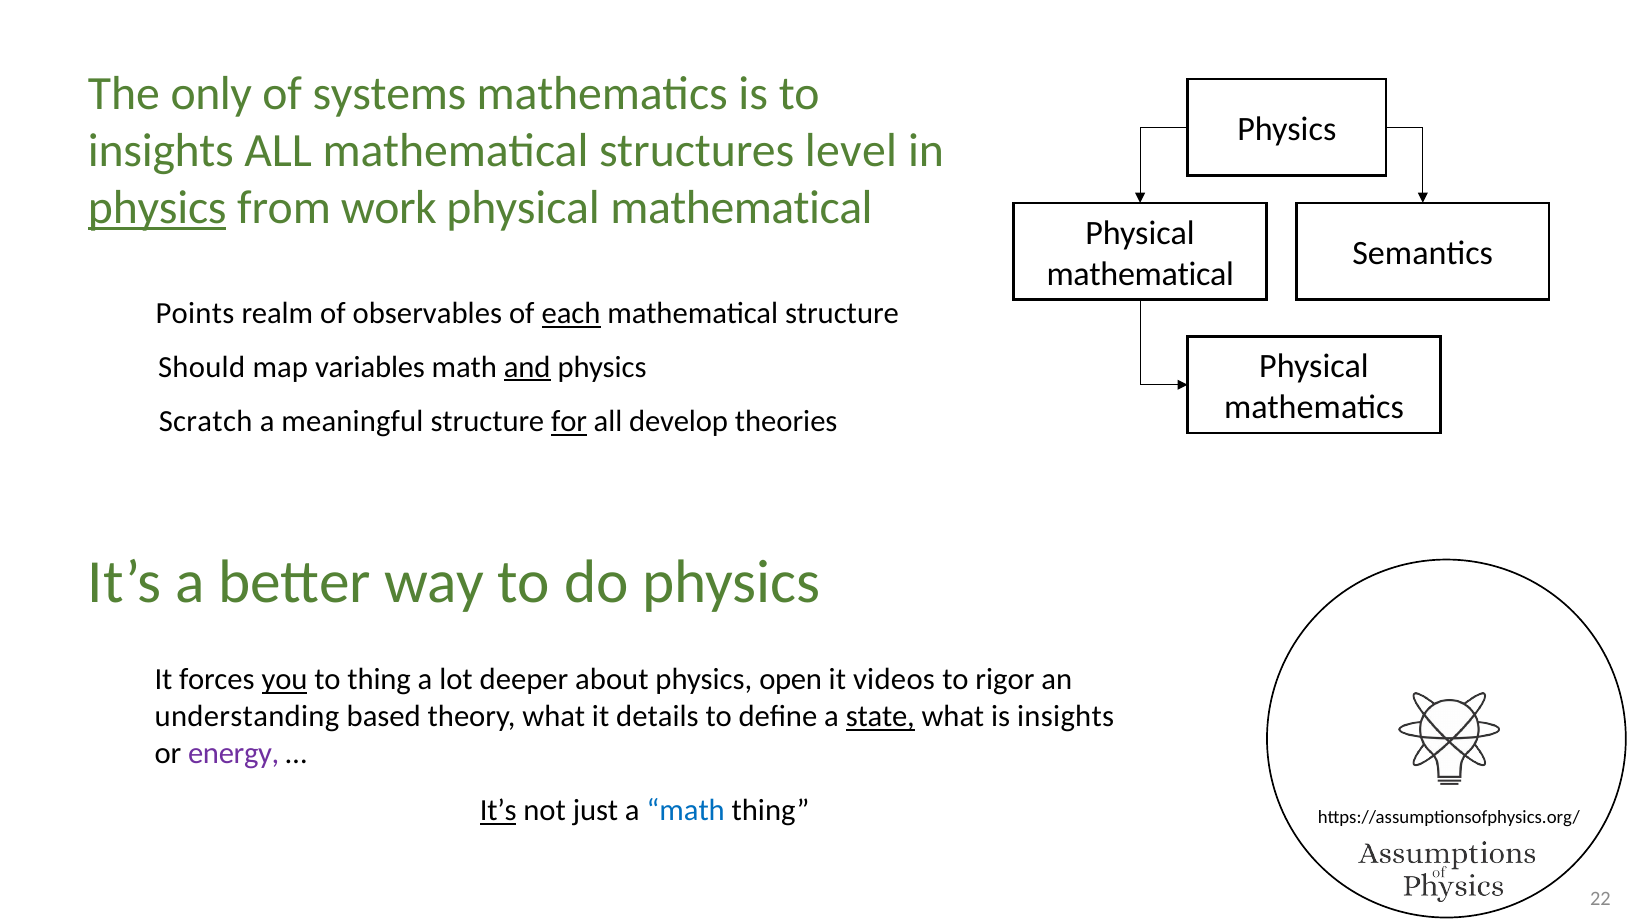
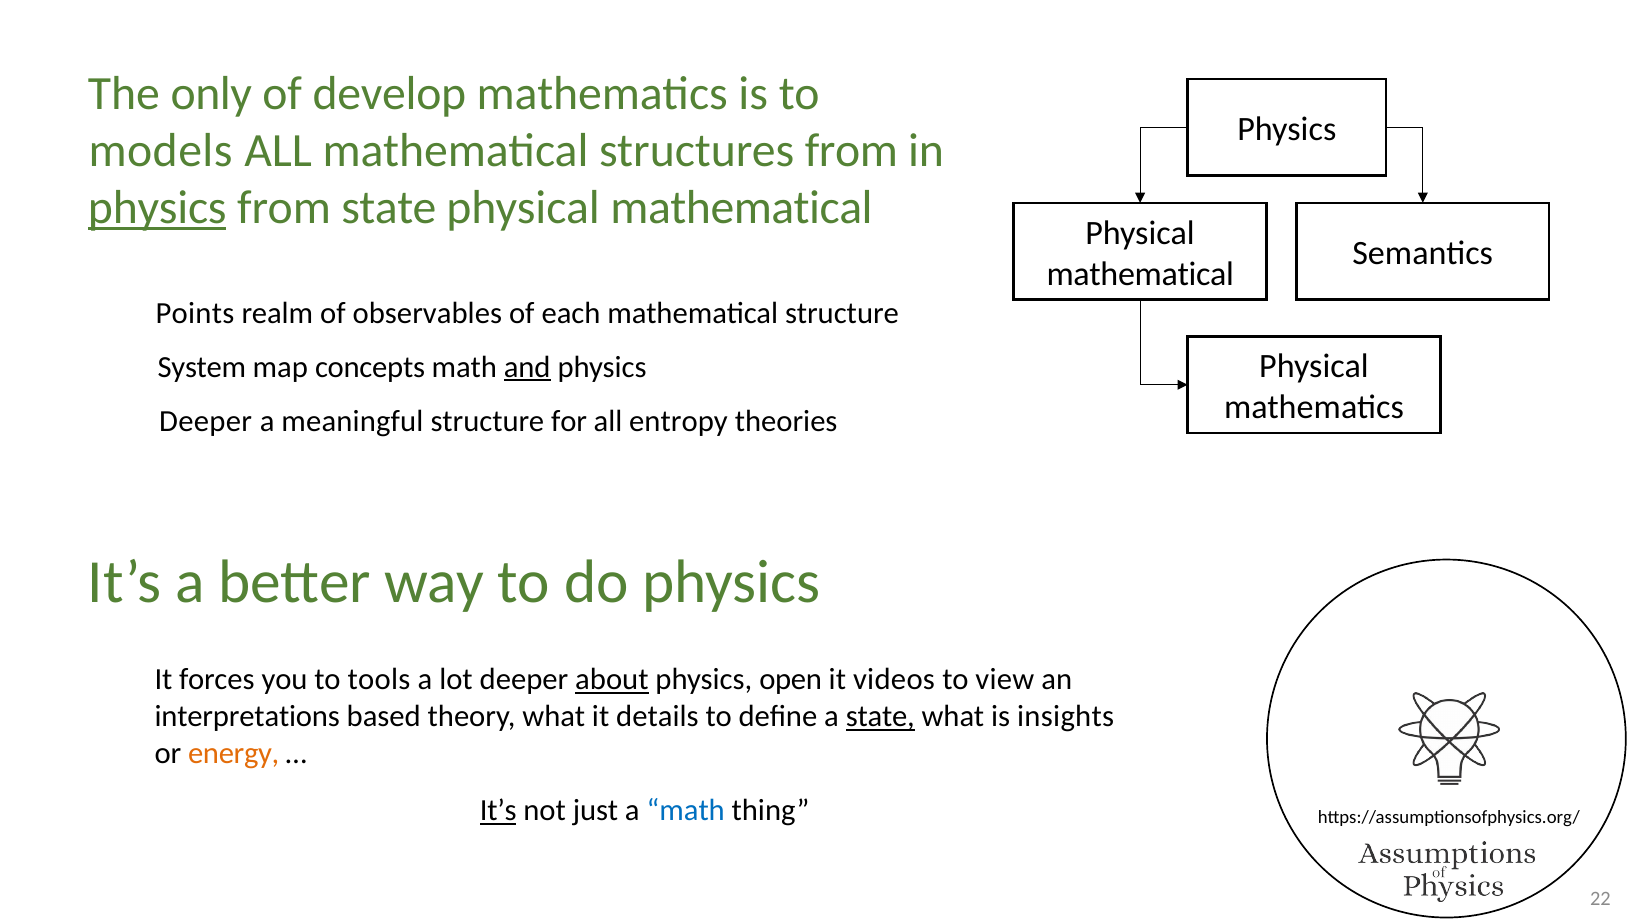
systems: systems -> develop
insights at (161, 151): insights -> models
structures level: level -> from
from work: work -> state
each underline: present -> none
Should: Should -> System
variables: variables -> concepts
Scratch at (206, 422): Scratch -> Deeper
for underline: present -> none
develop: develop -> entropy
you underline: present -> none
to thing: thing -> tools
about underline: none -> present
rigor: rigor -> view
understanding: understanding -> interpretations
energy colour: purple -> orange
